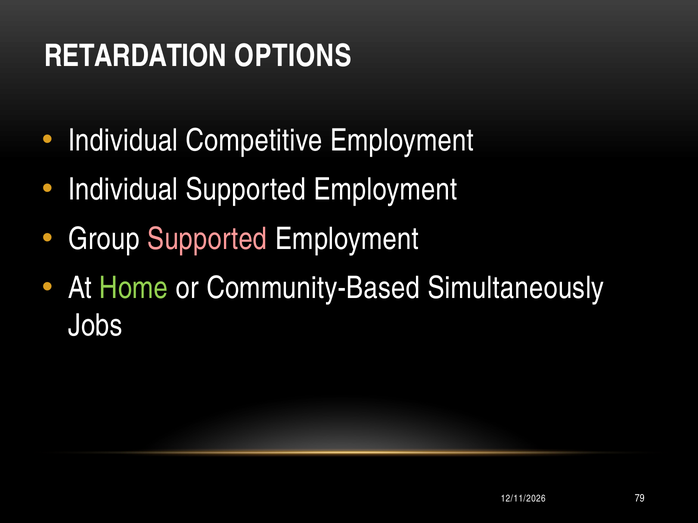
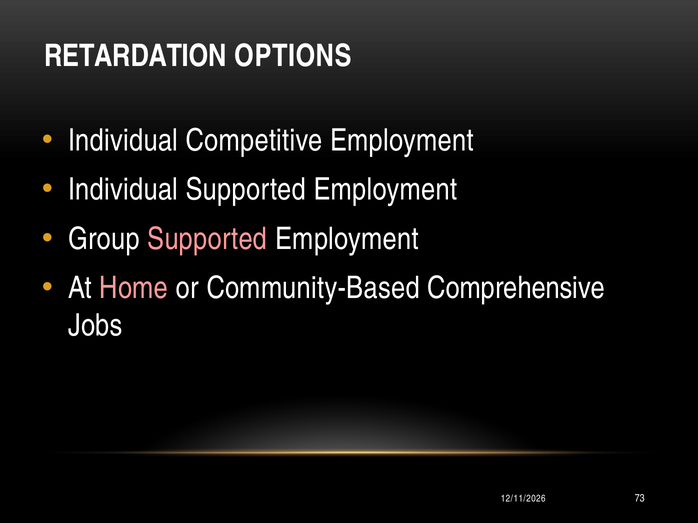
Home colour: light green -> pink
Simultaneously: Simultaneously -> Comprehensive
79: 79 -> 73
